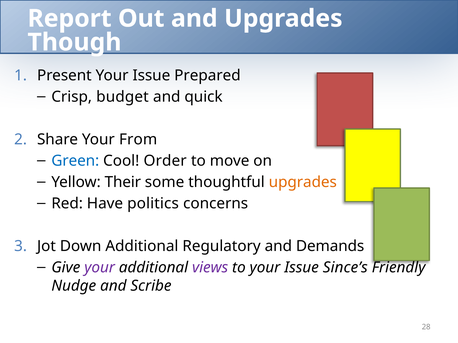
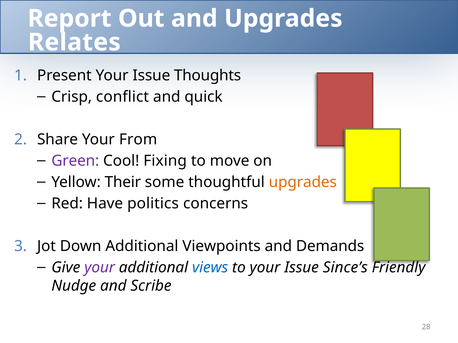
Though: Though -> Relates
Prepared: Prepared -> Thoughts
budget: budget -> conflict
Green colour: blue -> purple
Order: Order -> Fixing
Regulatory: Regulatory -> Viewpoints
views colour: purple -> blue
